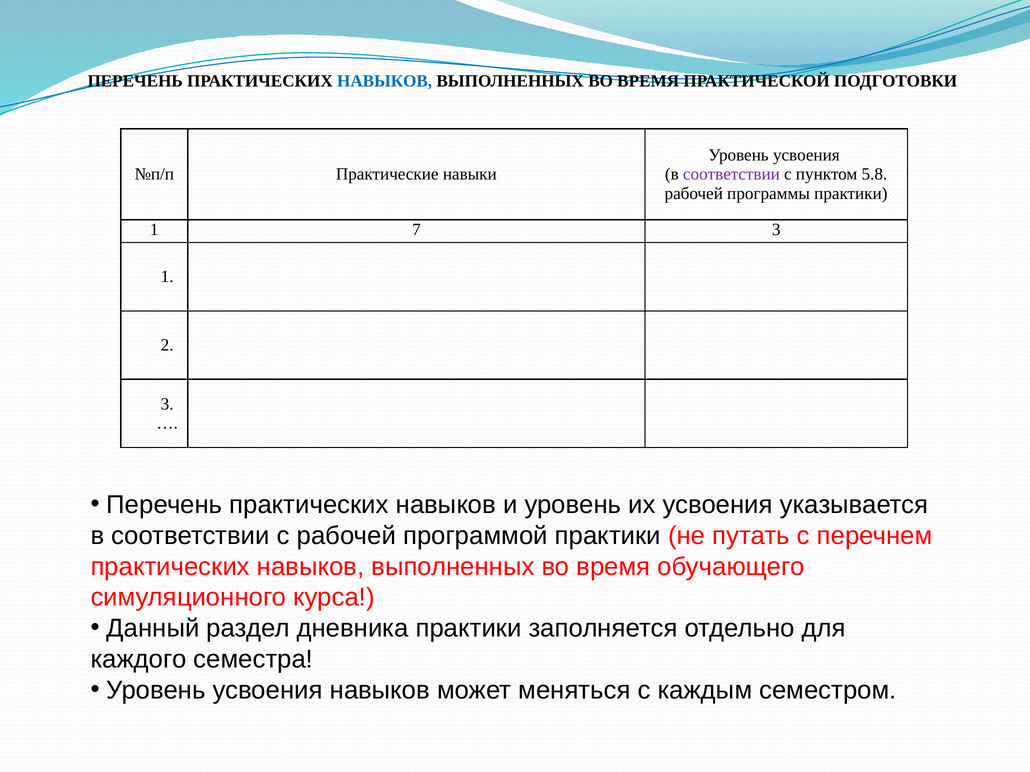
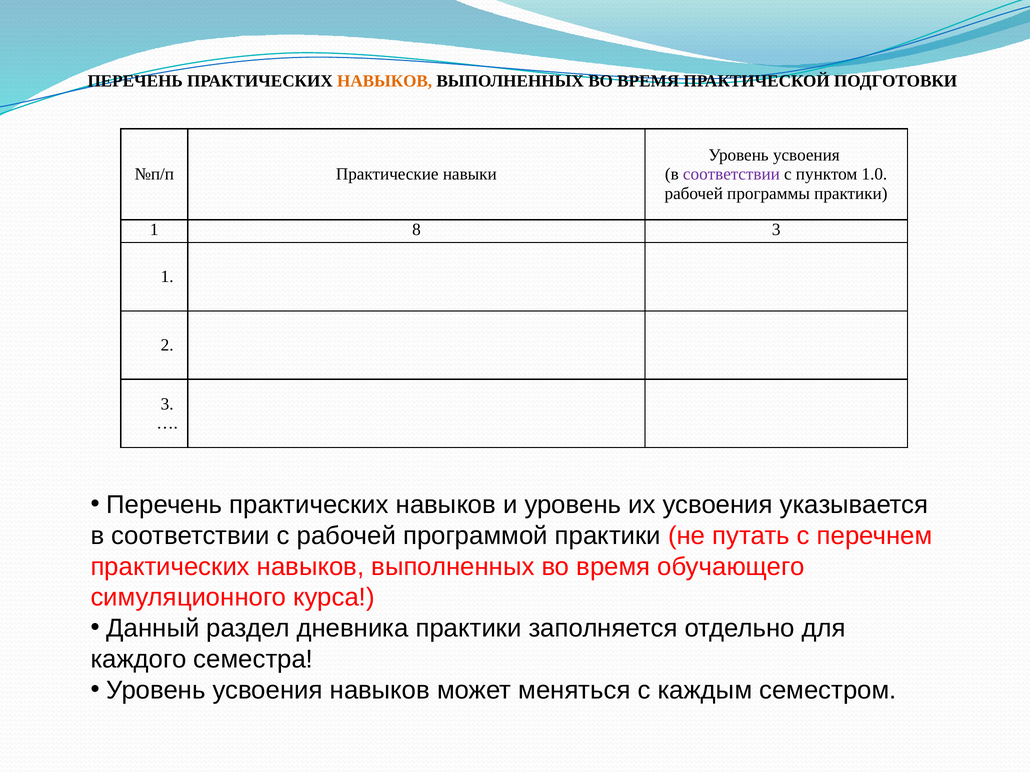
НАВЫКОВ at (385, 81) colour: blue -> orange
5.8: 5.8 -> 1.0
7: 7 -> 8
